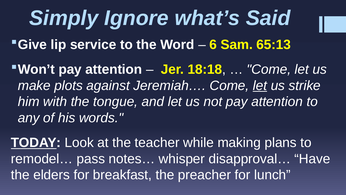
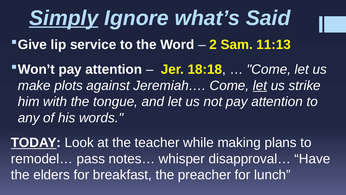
Simply underline: none -> present
6: 6 -> 2
65:13: 65:13 -> 11:13
